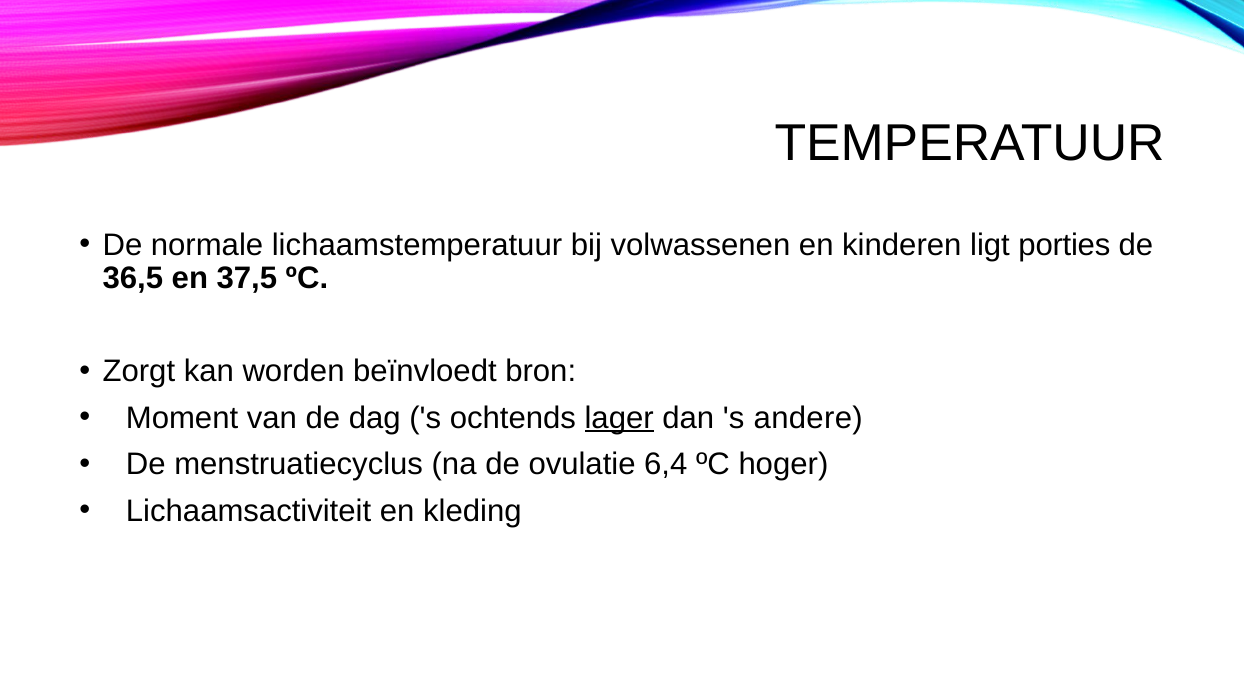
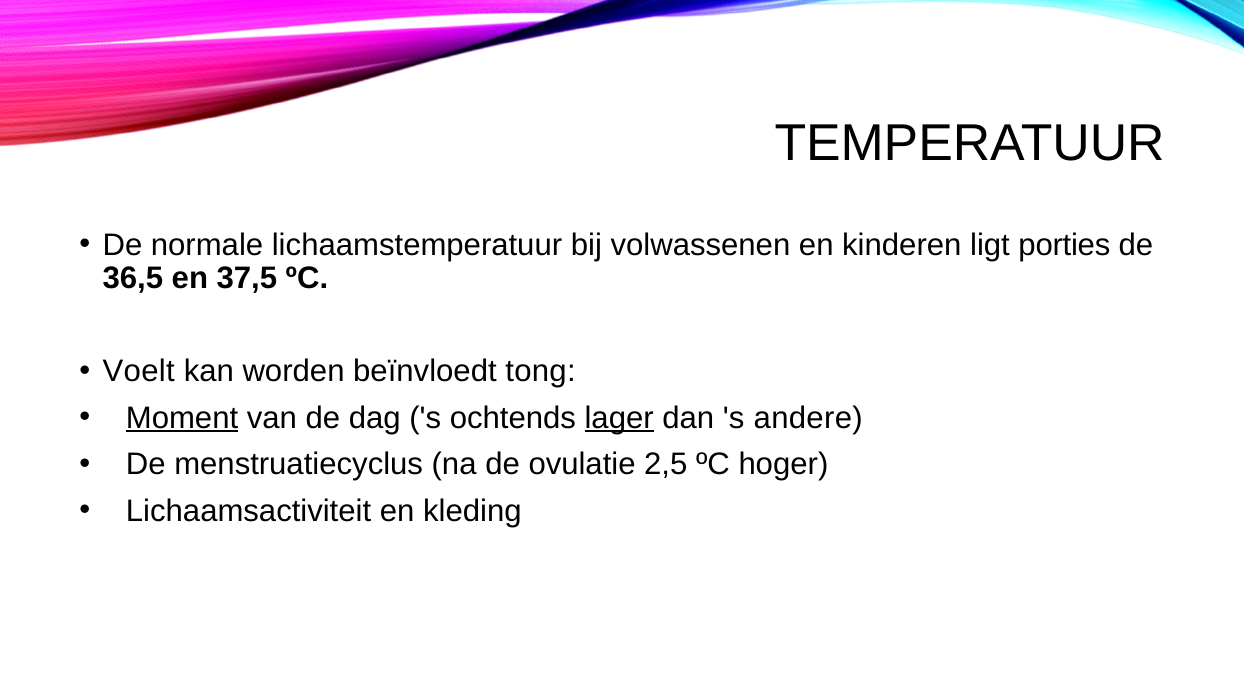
Zorgt: Zorgt -> Voelt
bron: bron -> tong
Moment underline: none -> present
6,4: 6,4 -> 2,5
